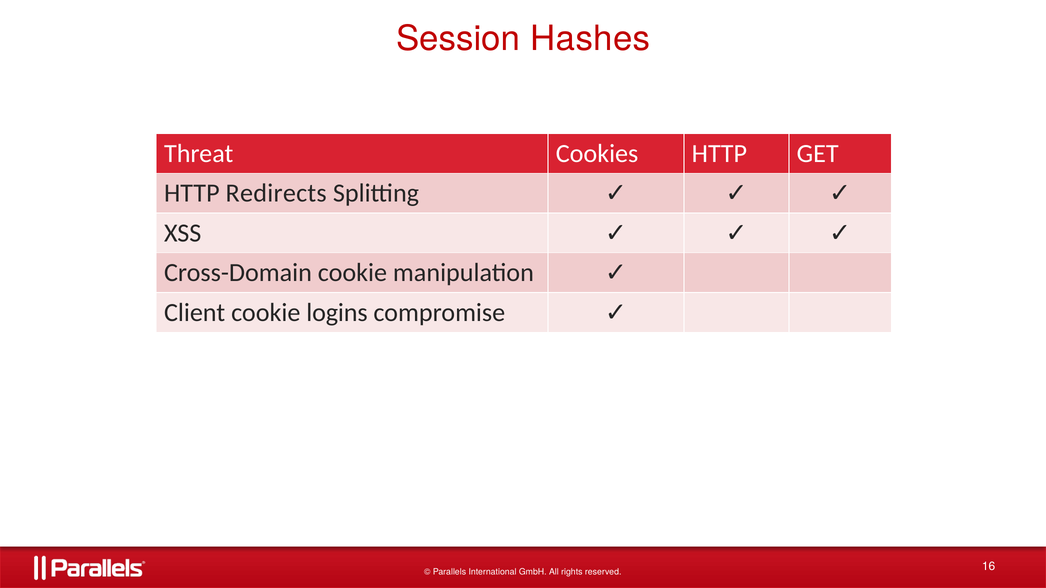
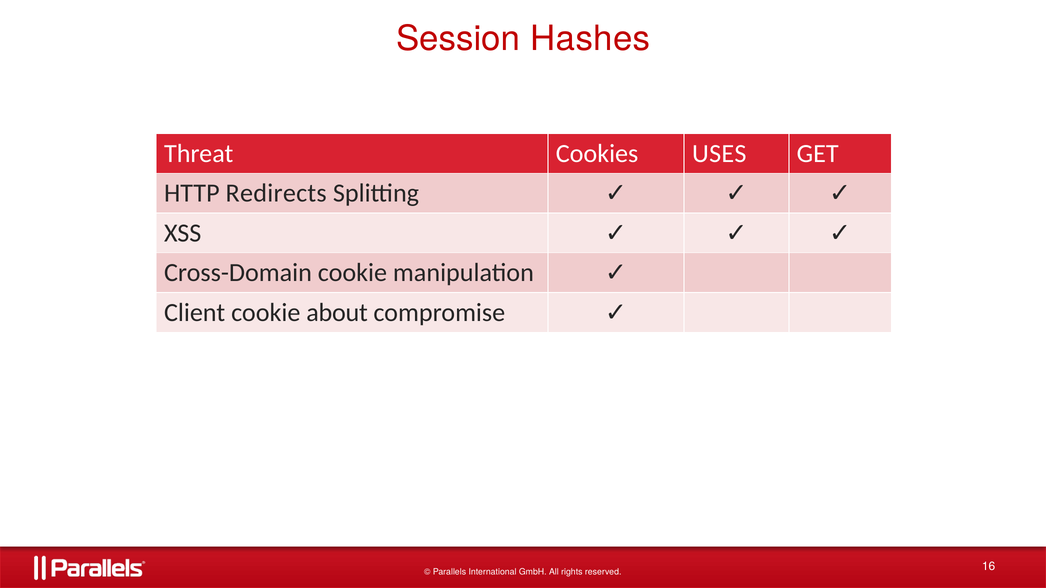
Cookies HTTP: HTTP -> USES
logins: logins -> about
